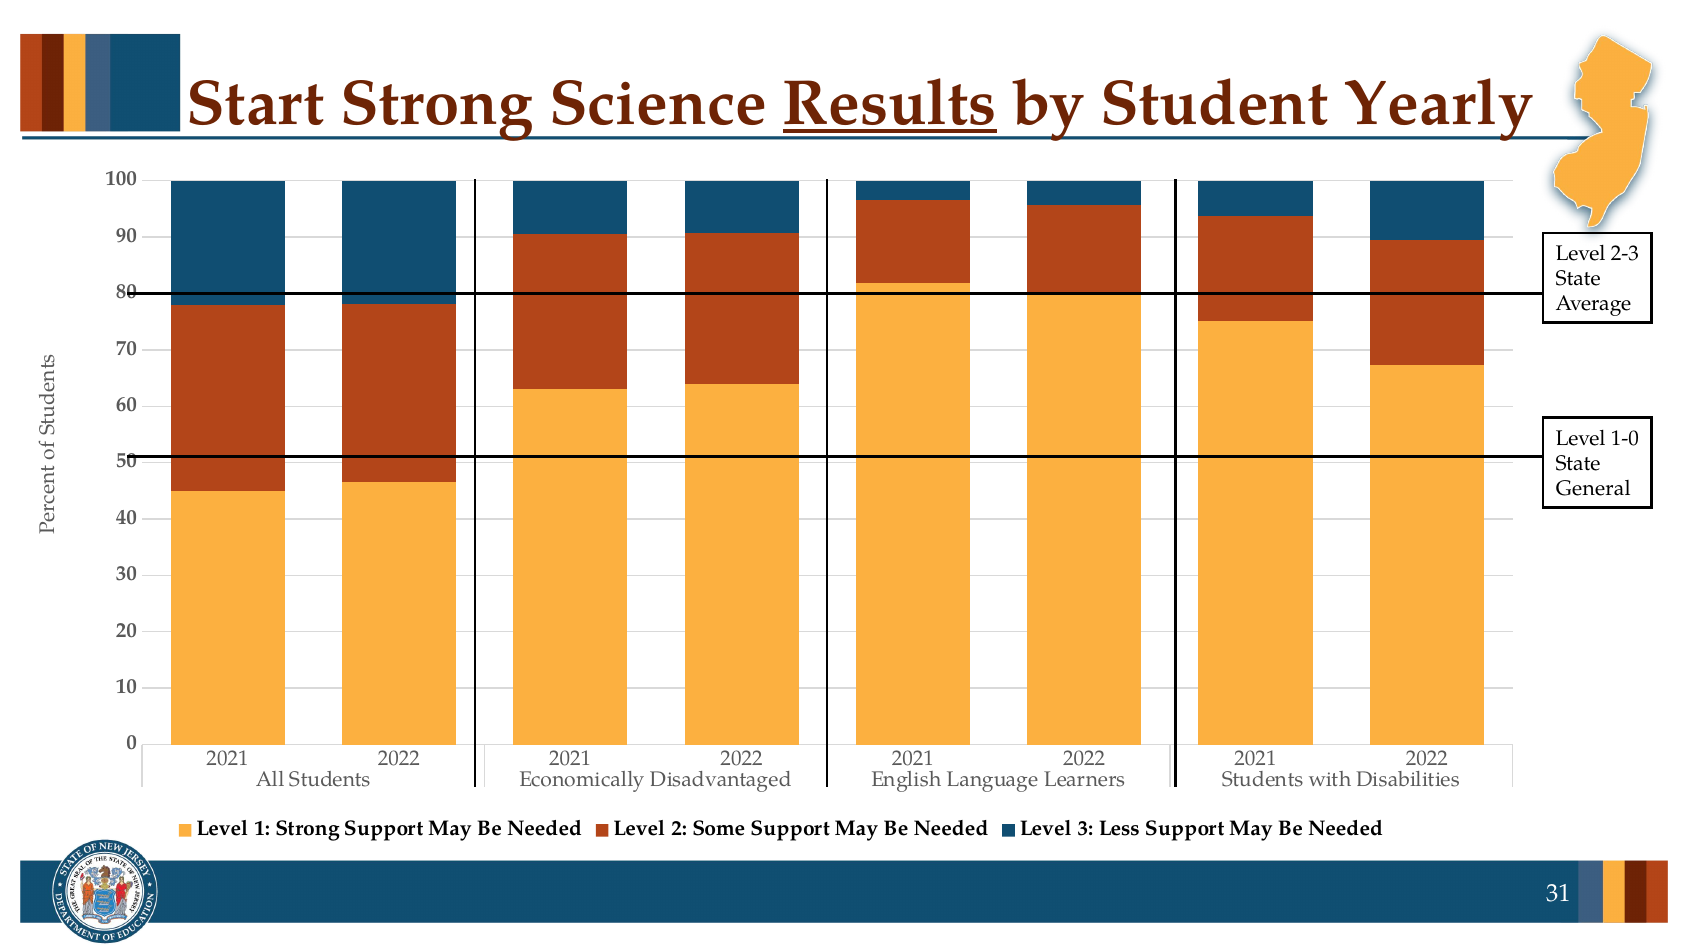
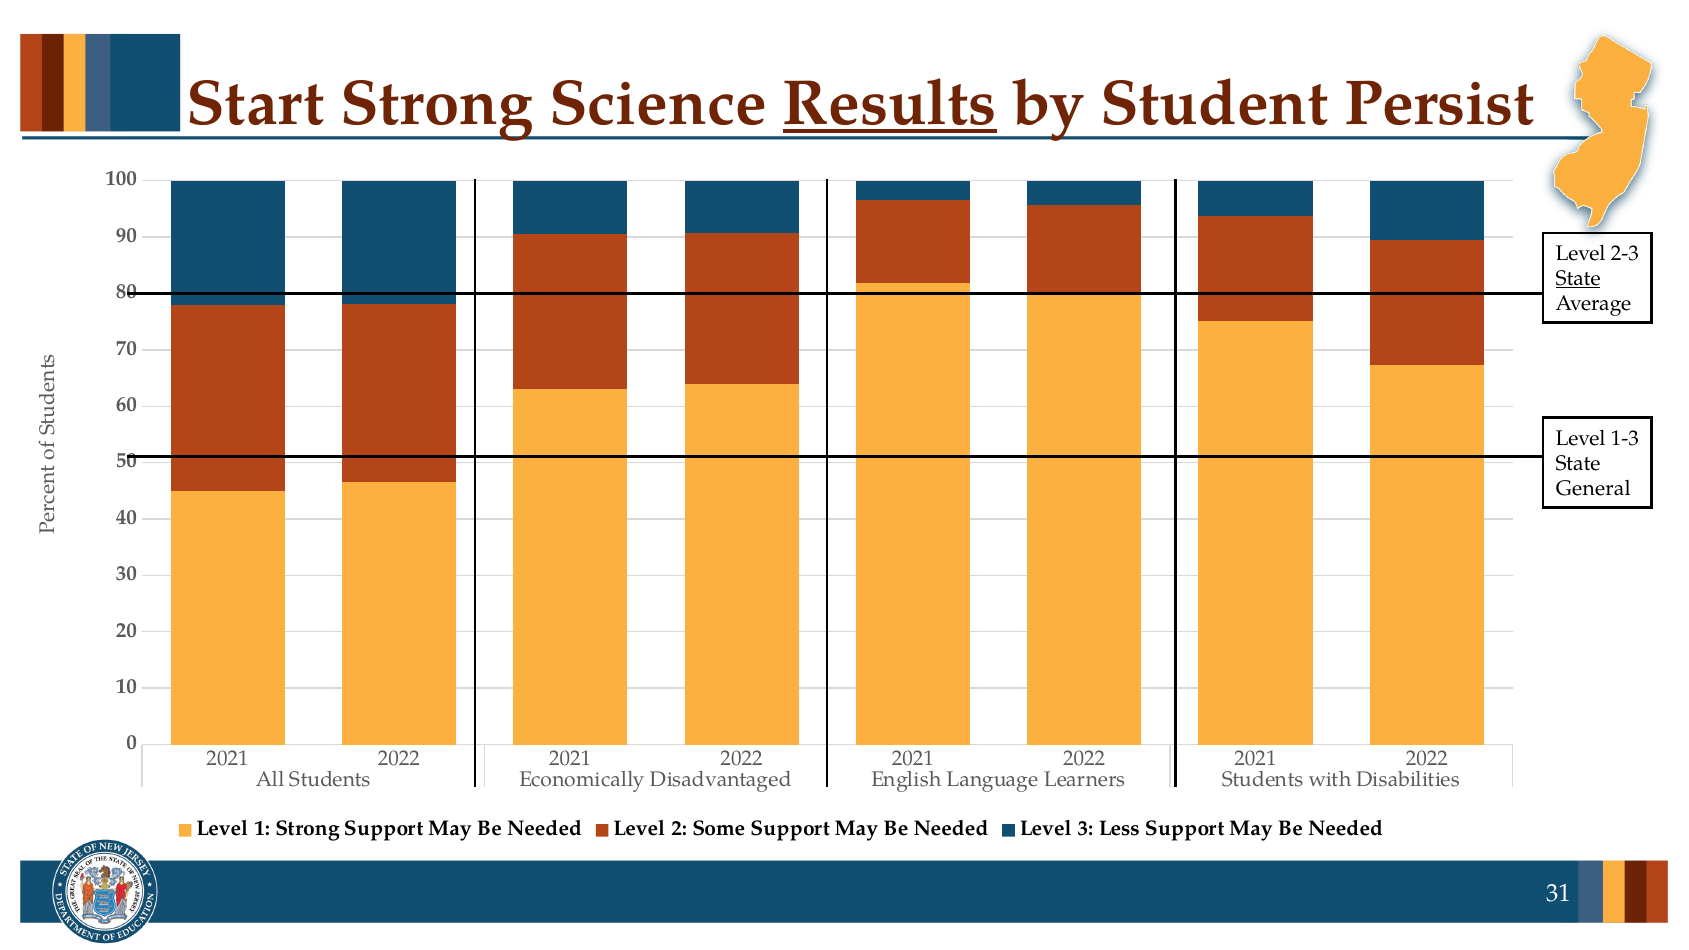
Yearly: Yearly -> Persist
State at (1578, 279) underline: none -> present
1-0: 1-0 -> 1-3
